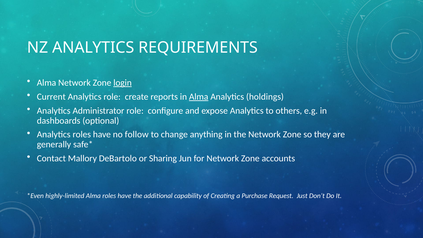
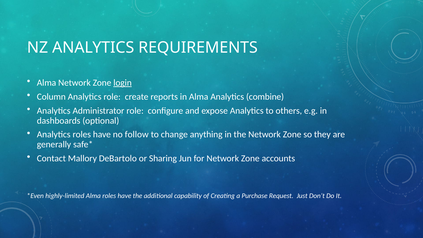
Current: Current -> Column
Alma at (199, 97) underline: present -> none
holdings: holdings -> combine
